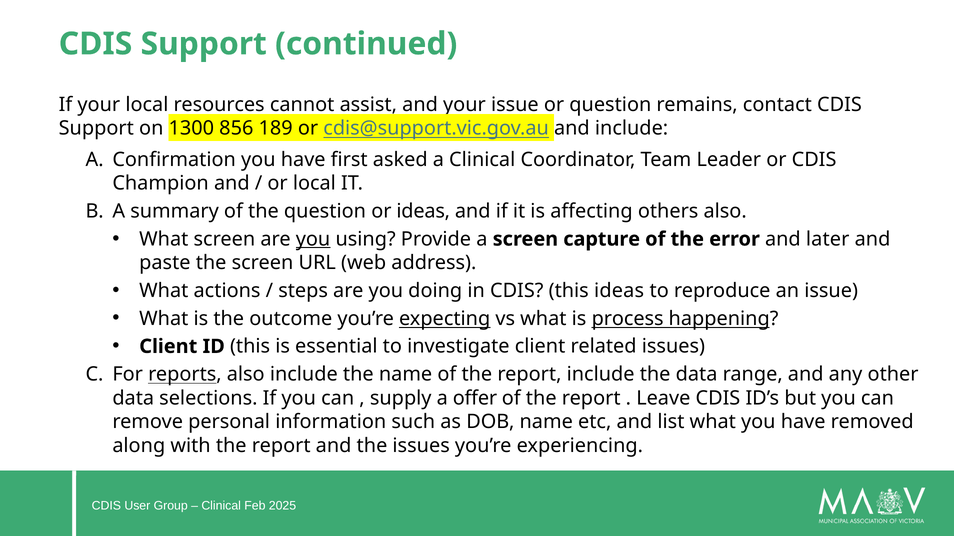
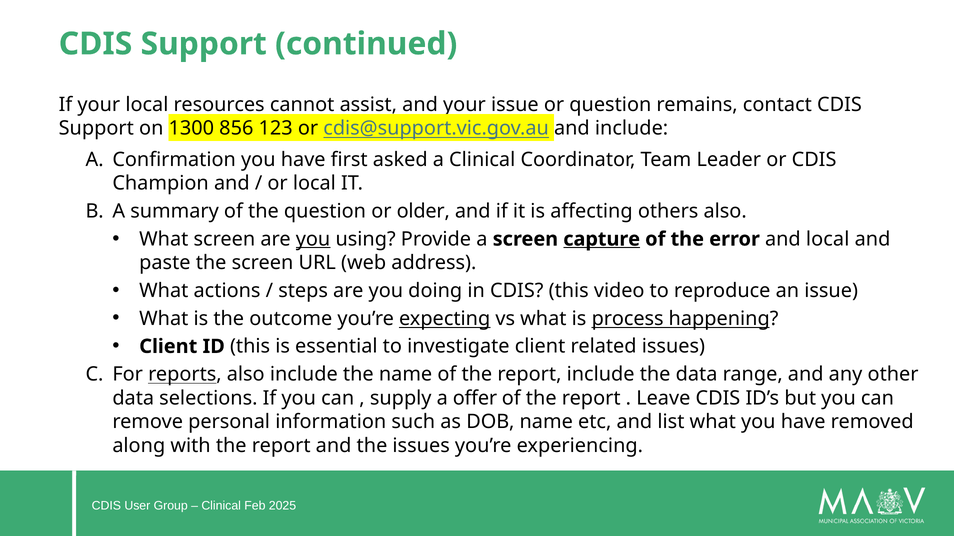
189: 189 -> 123
or ideas: ideas -> older
capture underline: none -> present
and later: later -> local
this ideas: ideas -> video
